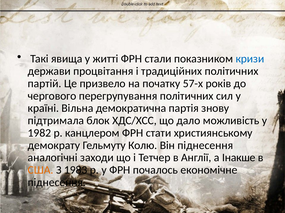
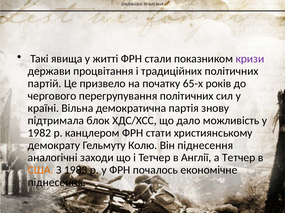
кризи colour: blue -> purple
57-х: 57-х -> 65-х
а Інакше: Інакше -> Тетчер
